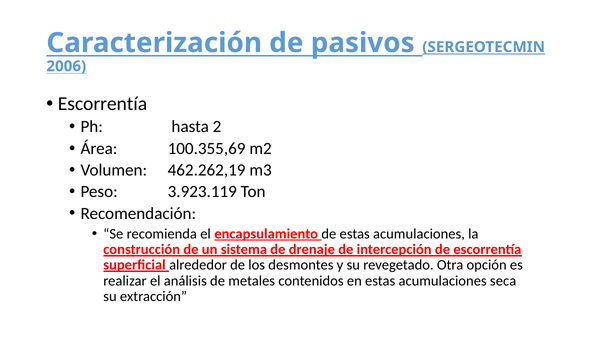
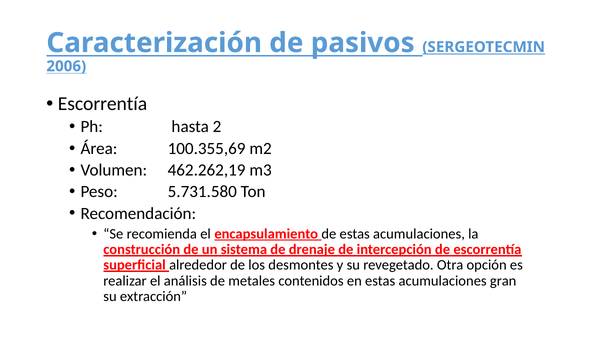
3.923.119: 3.923.119 -> 5.731.580
seca: seca -> gran
